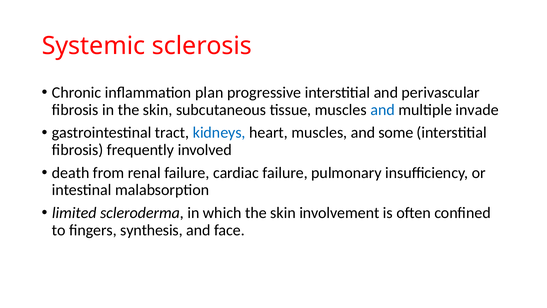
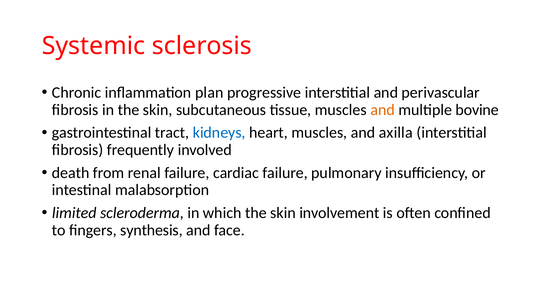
and at (383, 110) colour: blue -> orange
invade: invade -> bovine
some: some -> axilla
